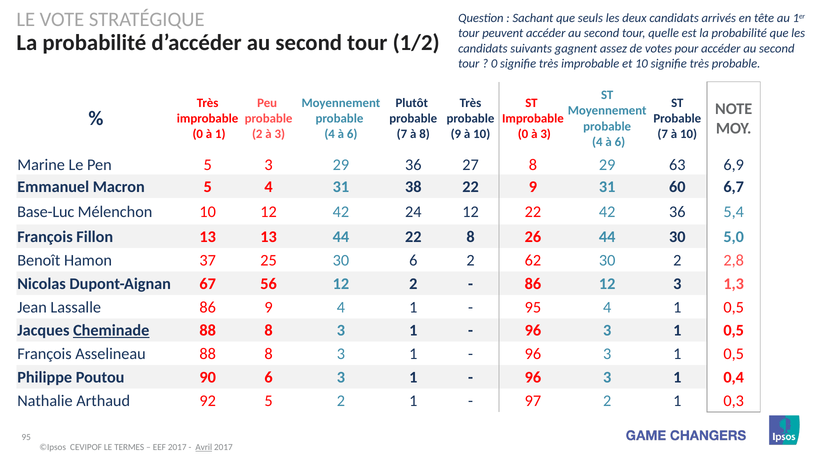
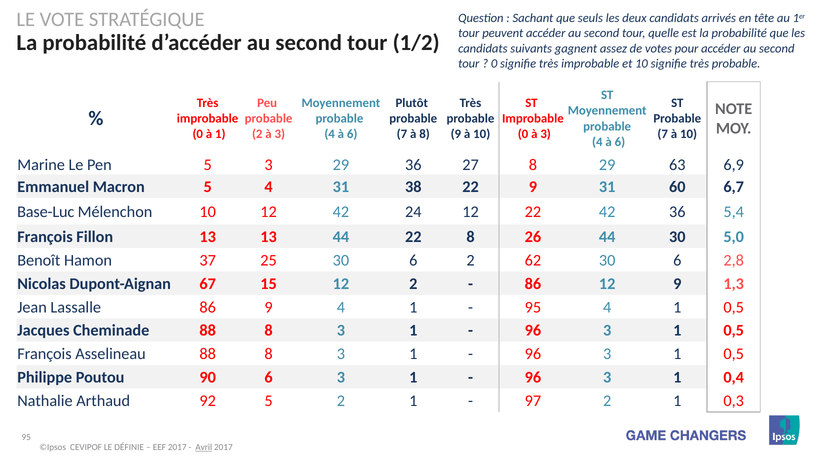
62 30 2: 2 -> 6
56: 56 -> 15
12 3: 3 -> 9
Cheminade underline: present -> none
TERMES: TERMES -> DÉFINIE
